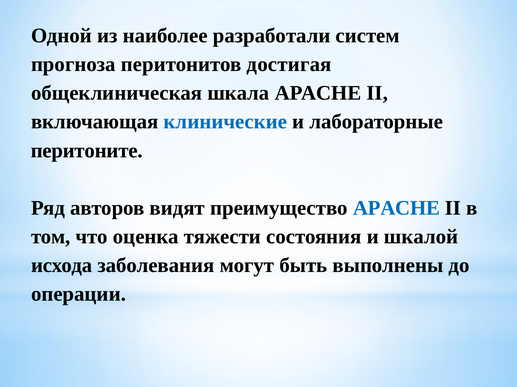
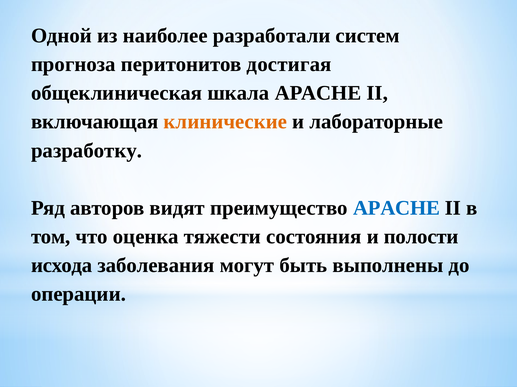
клинические colour: blue -> orange
перитоните: перитоните -> разработку
шкалой: шкалой -> полости
